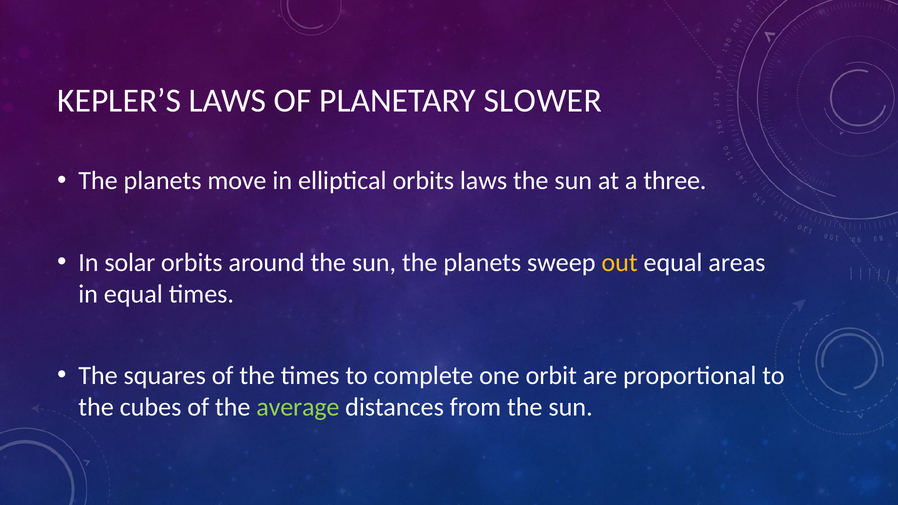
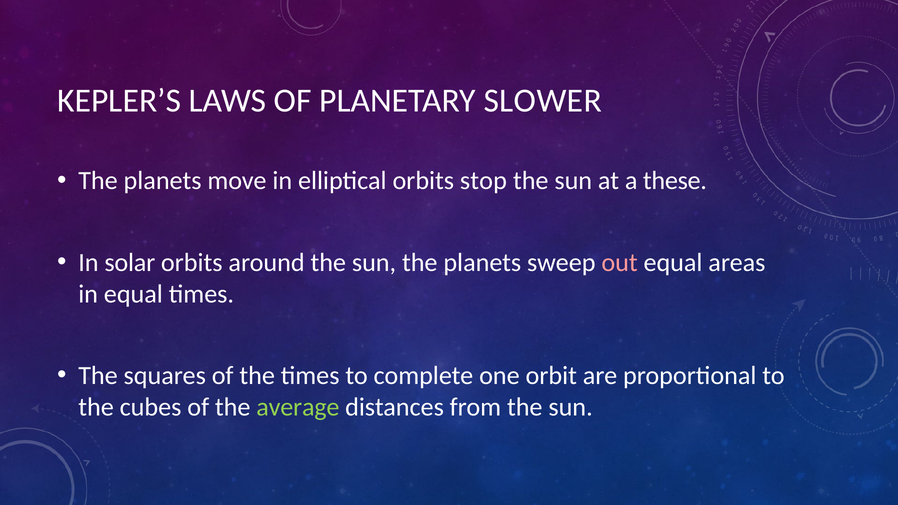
orbits laws: laws -> stop
three: three -> these
out colour: yellow -> pink
